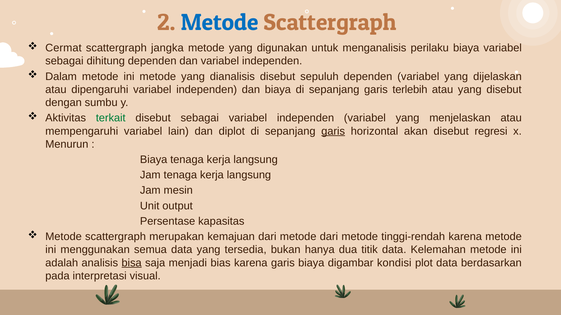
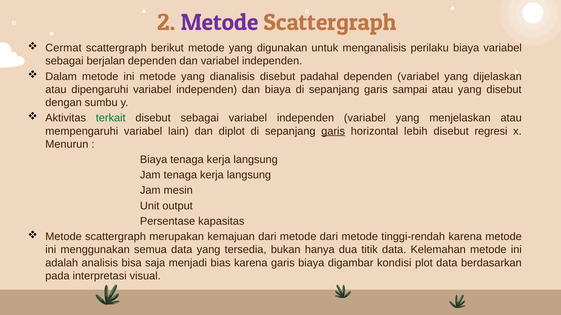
Metode at (220, 23) colour: blue -> purple
jangka: jangka -> berikut
dihitung: dihitung -> berjalan
sepuluh: sepuluh -> padahal
terlebih: terlebih -> sampai
akan: akan -> lebih
bisa underline: present -> none
